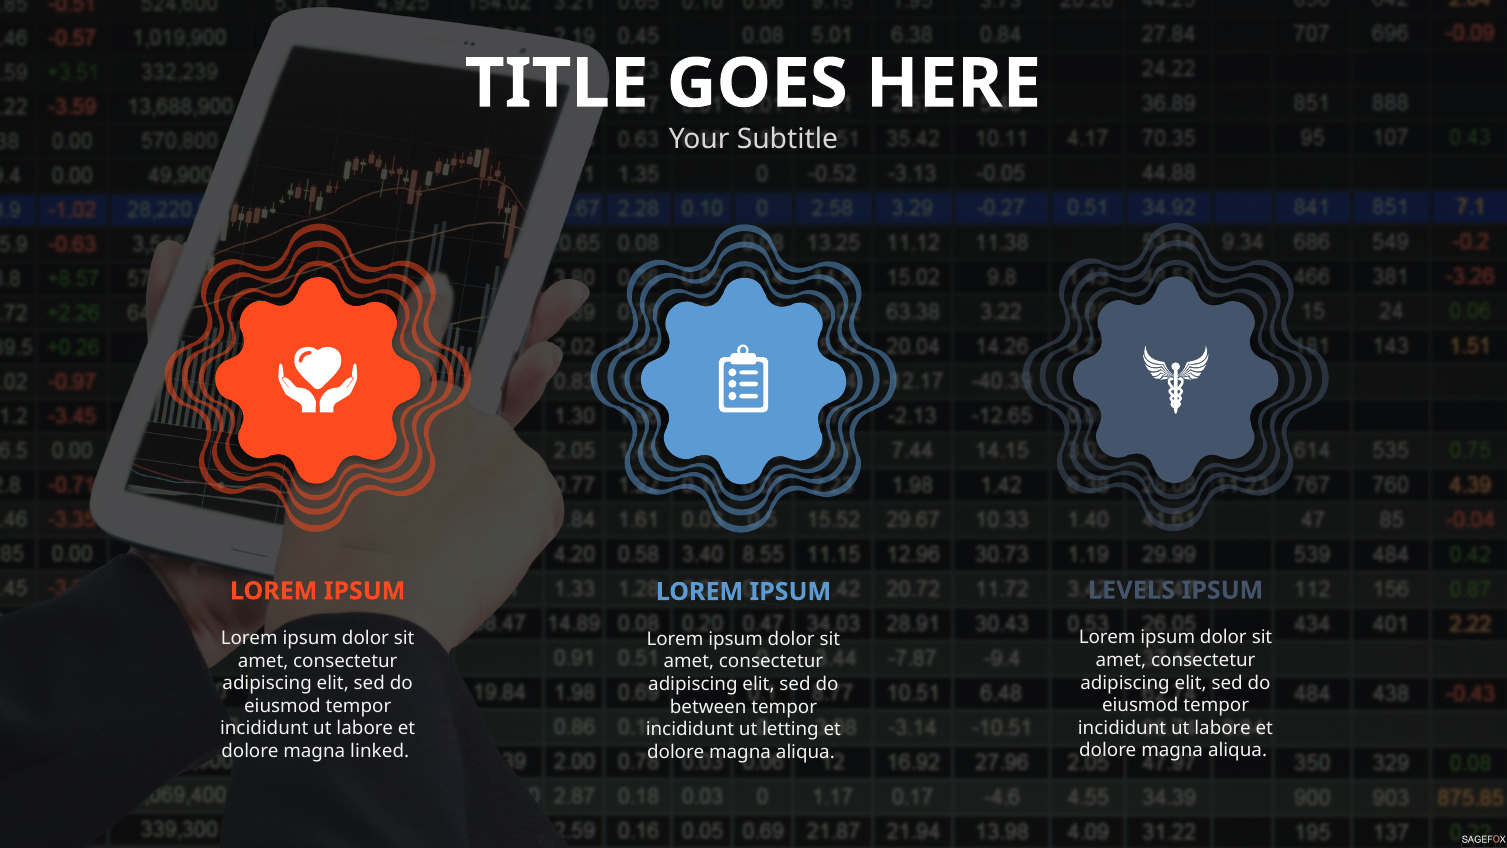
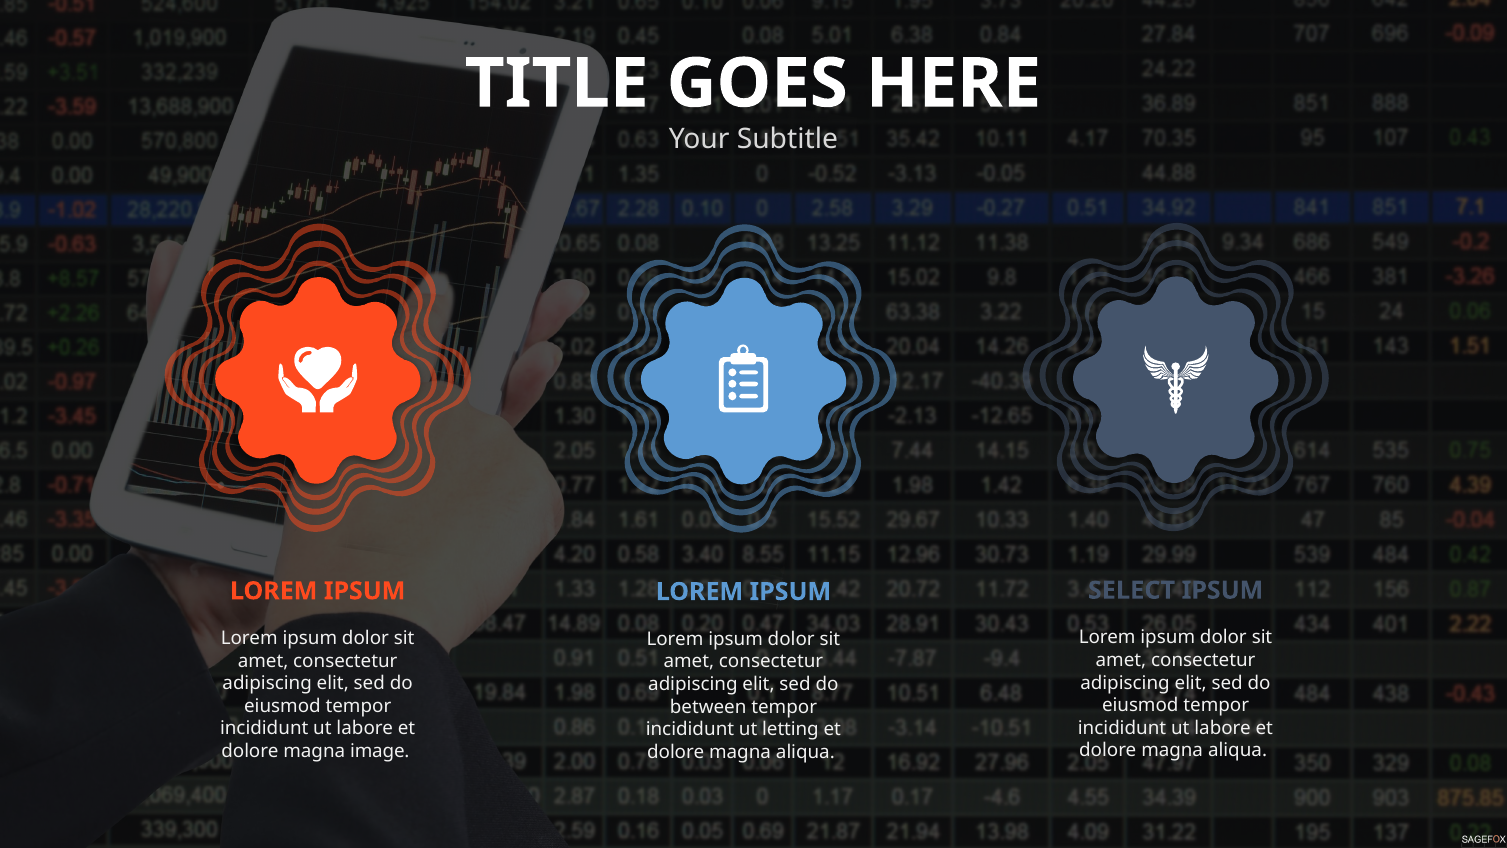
LEVELS: LEVELS -> SELECT
linked: linked -> image
